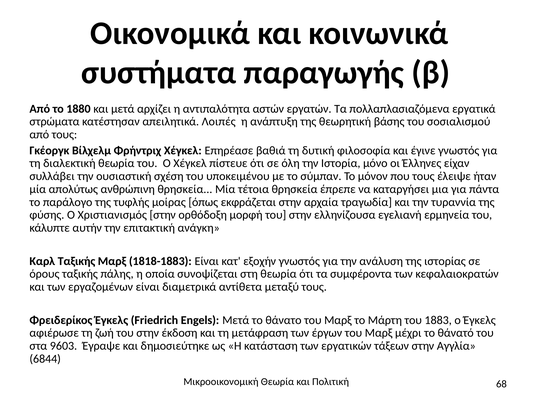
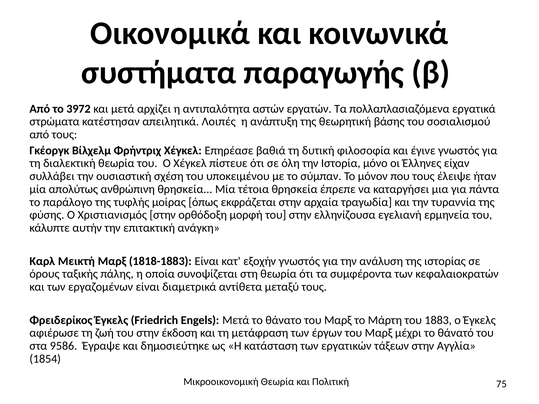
1880: 1880 -> 3972
Καρλ Ταξικής: Ταξικής -> Μεικτή
9603: 9603 -> 9586
6844: 6844 -> 1854
68: 68 -> 75
